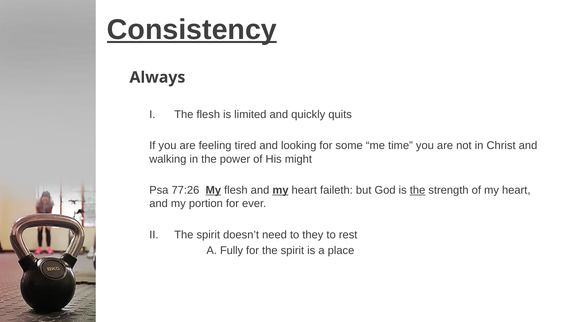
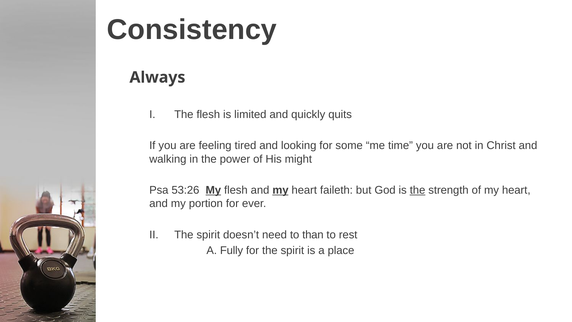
Consistency underline: present -> none
77:26: 77:26 -> 53:26
they: they -> than
